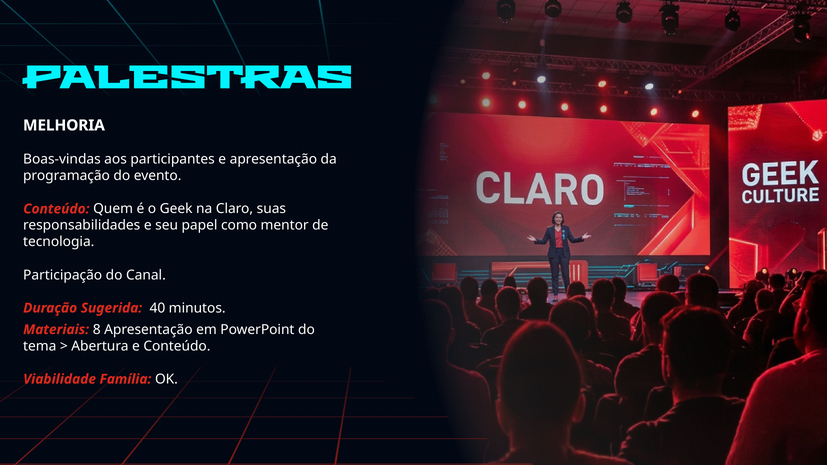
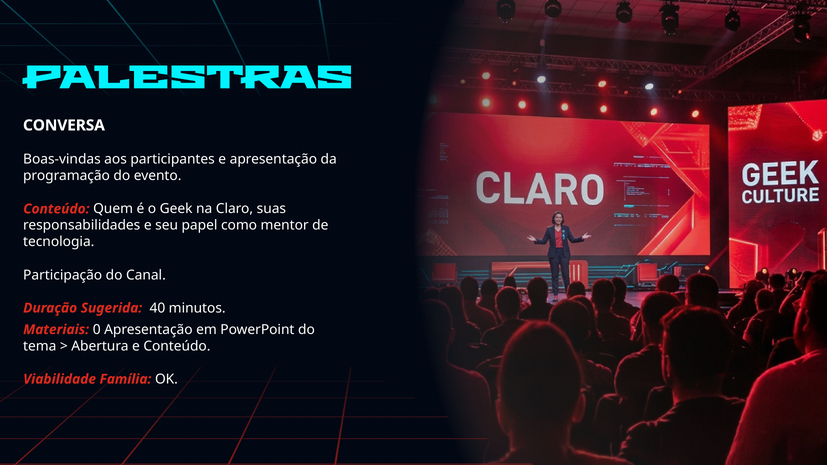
MELHORIA: MELHORIA -> CONVERSA
8: 8 -> 0
